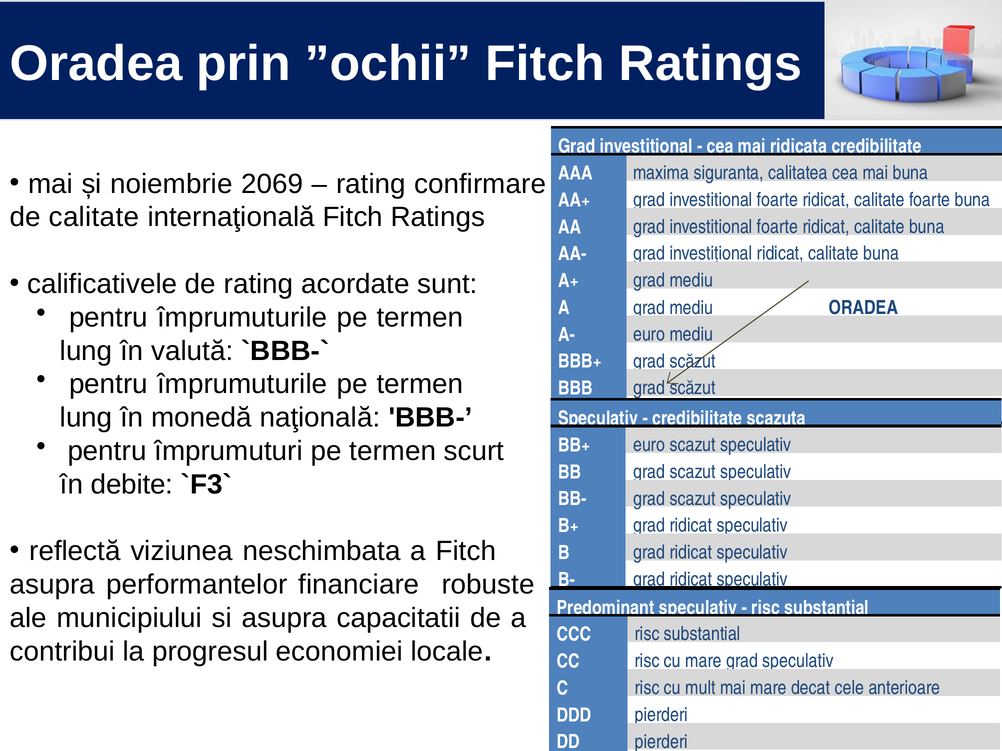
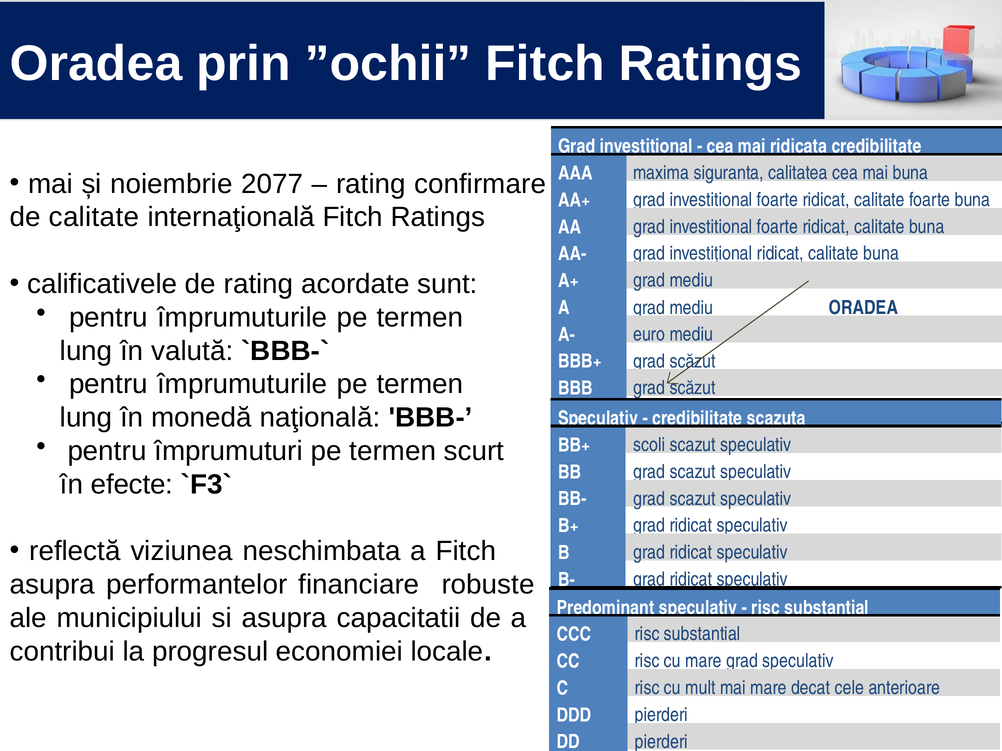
2069: 2069 -> 2077
euro at (649, 445): euro -> scoli
debite: debite -> efecte
